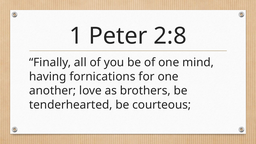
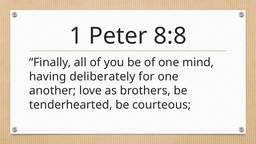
2:8: 2:8 -> 8:8
fornications: fornications -> deliberately
